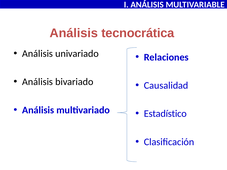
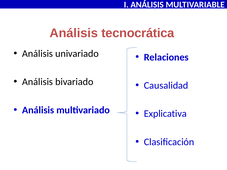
Estadístico: Estadístico -> Explicativa
